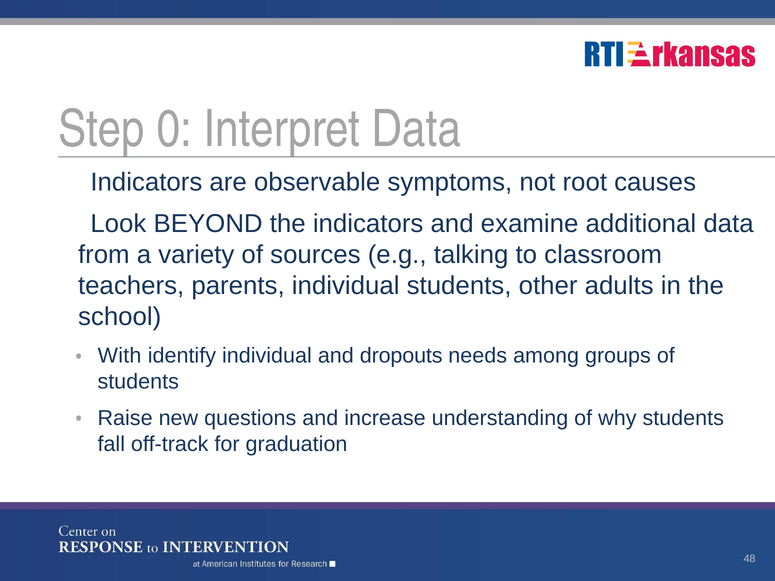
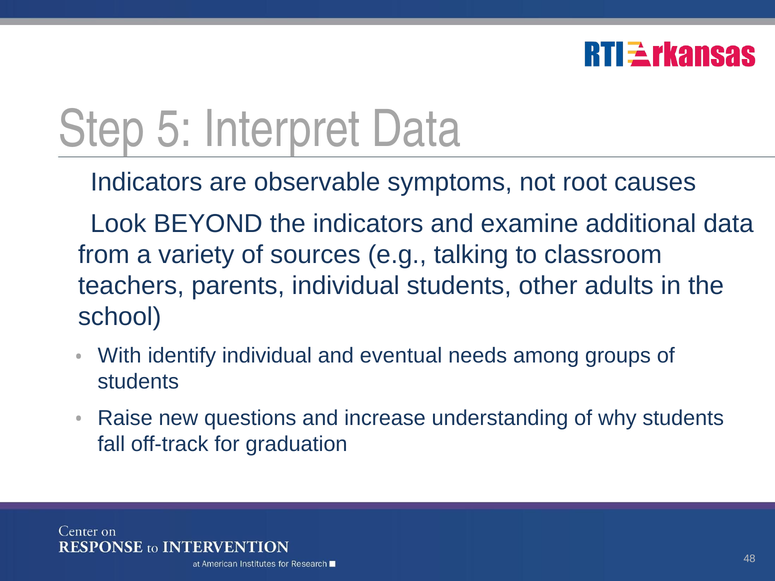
0: 0 -> 5
dropouts: dropouts -> eventual
